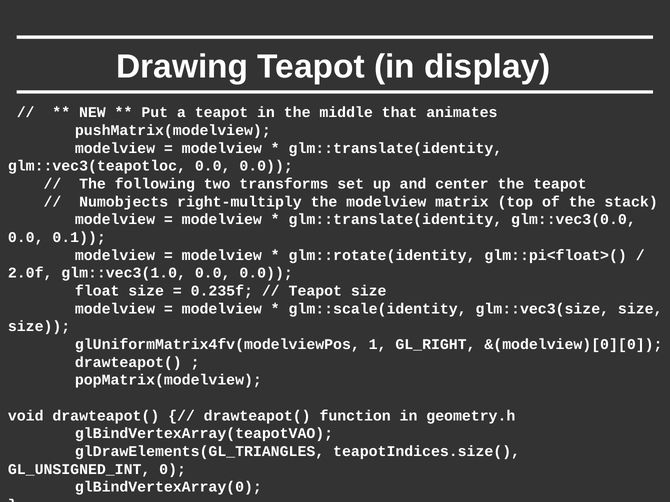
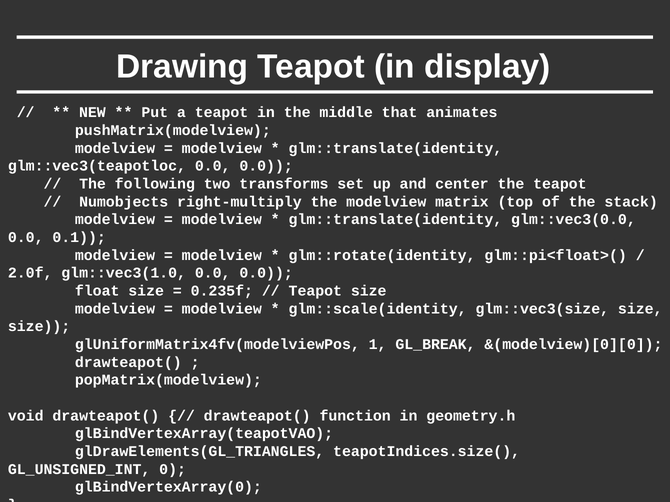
GL_RIGHT: GL_RIGHT -> GL_BREAK
